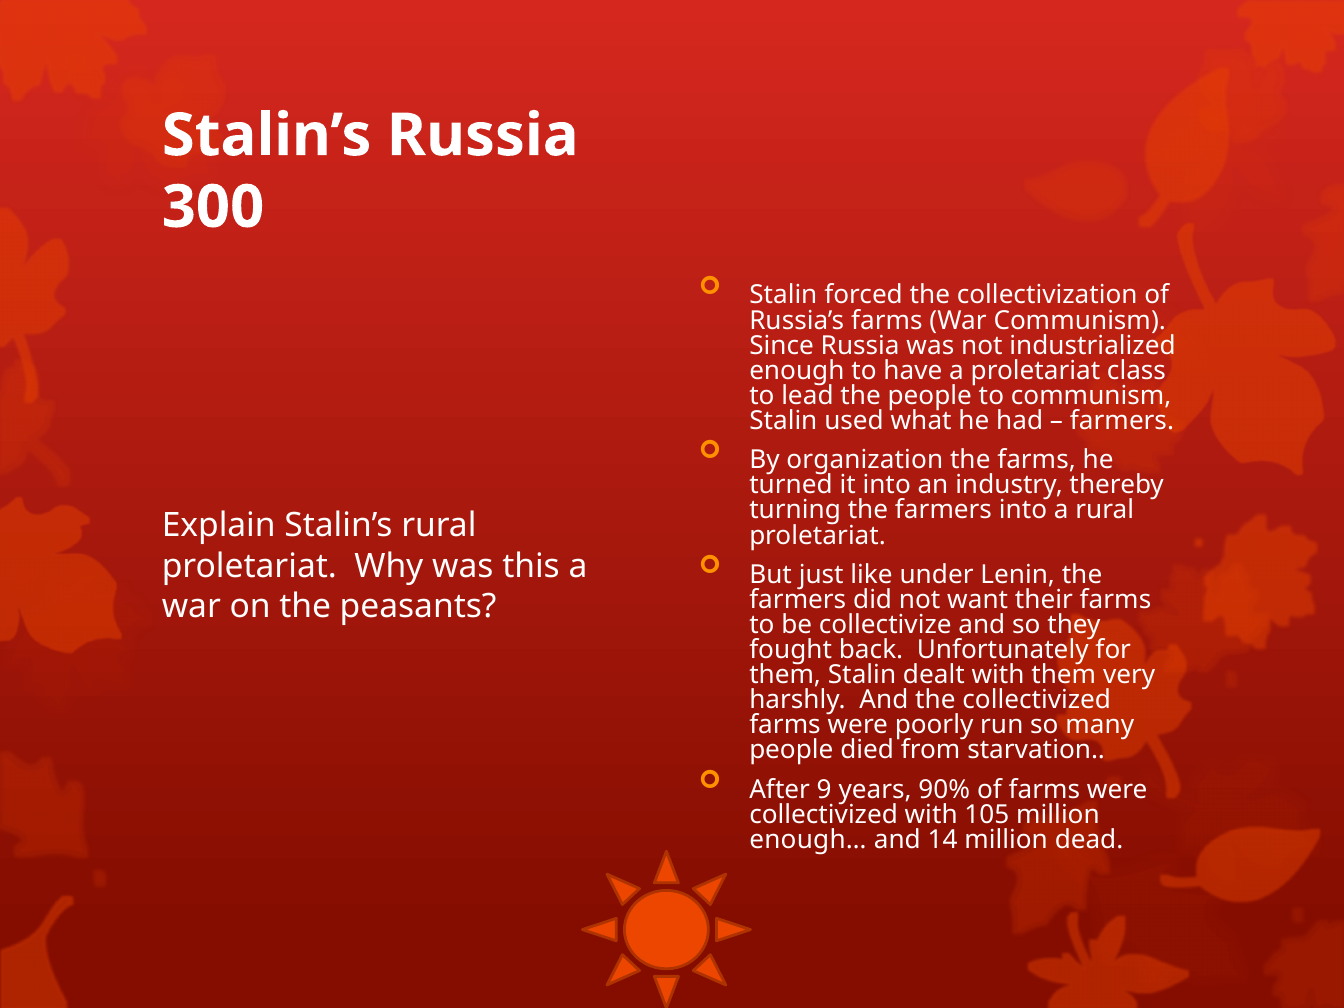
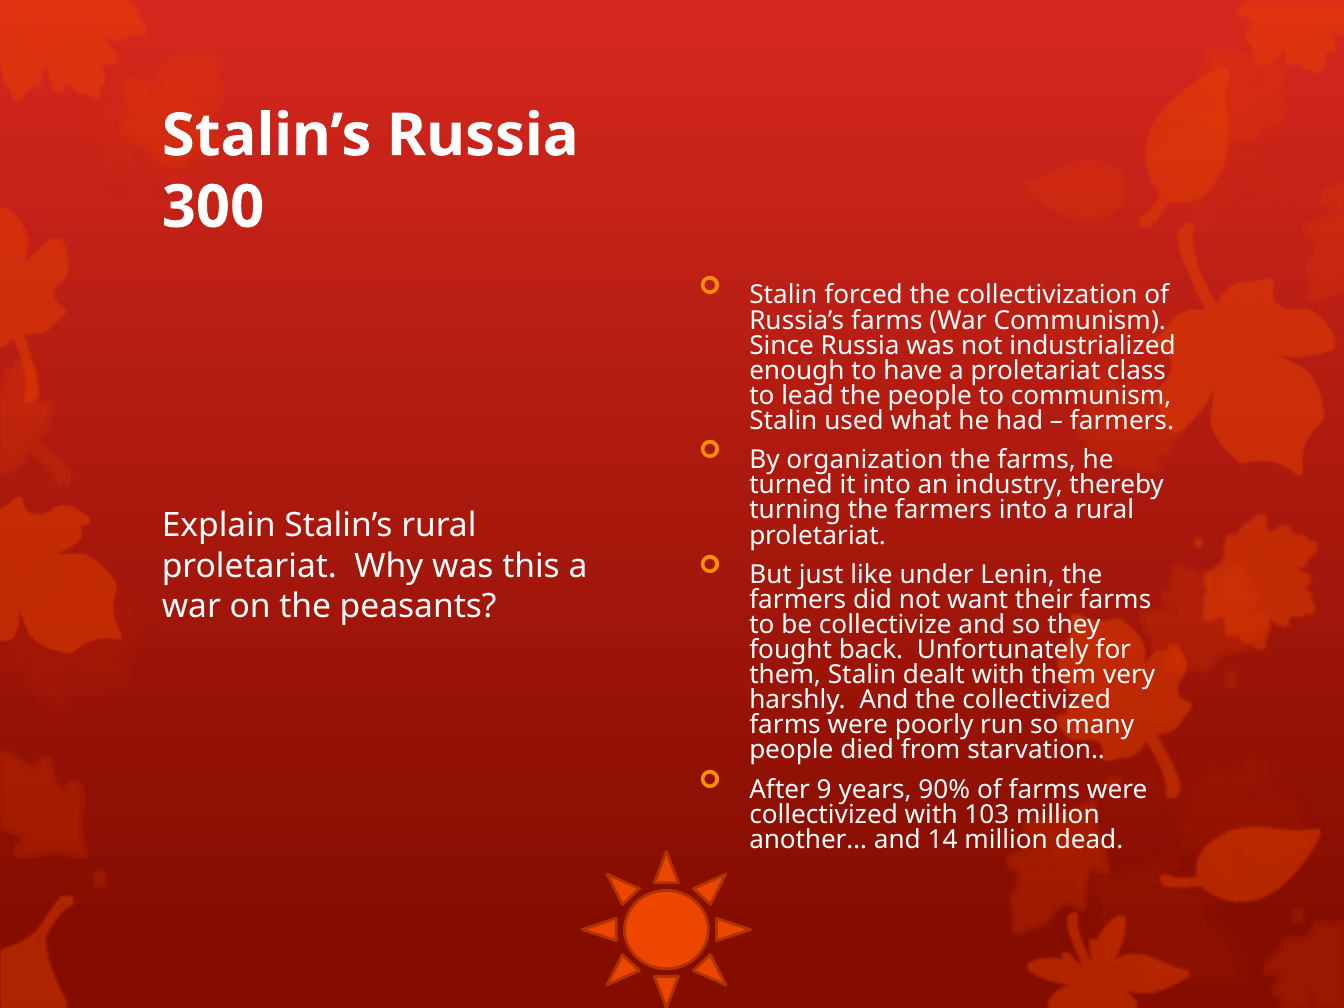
105: 105 -> 103
enough…: enough… -> another…
